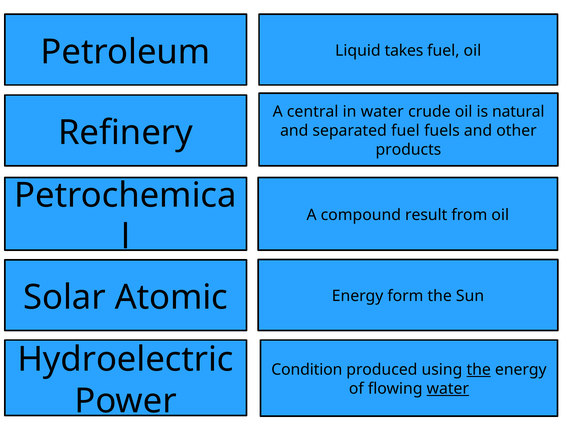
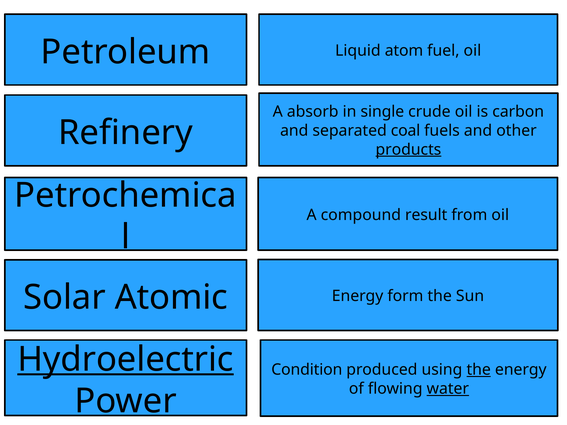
takes: takes -> atom
central: central -> absorb
in water: water -> single
natural: natural -> carbon
separated fuel: fuel -> coal
products underline: none -> present
Hydroelectric underline: none -> present
